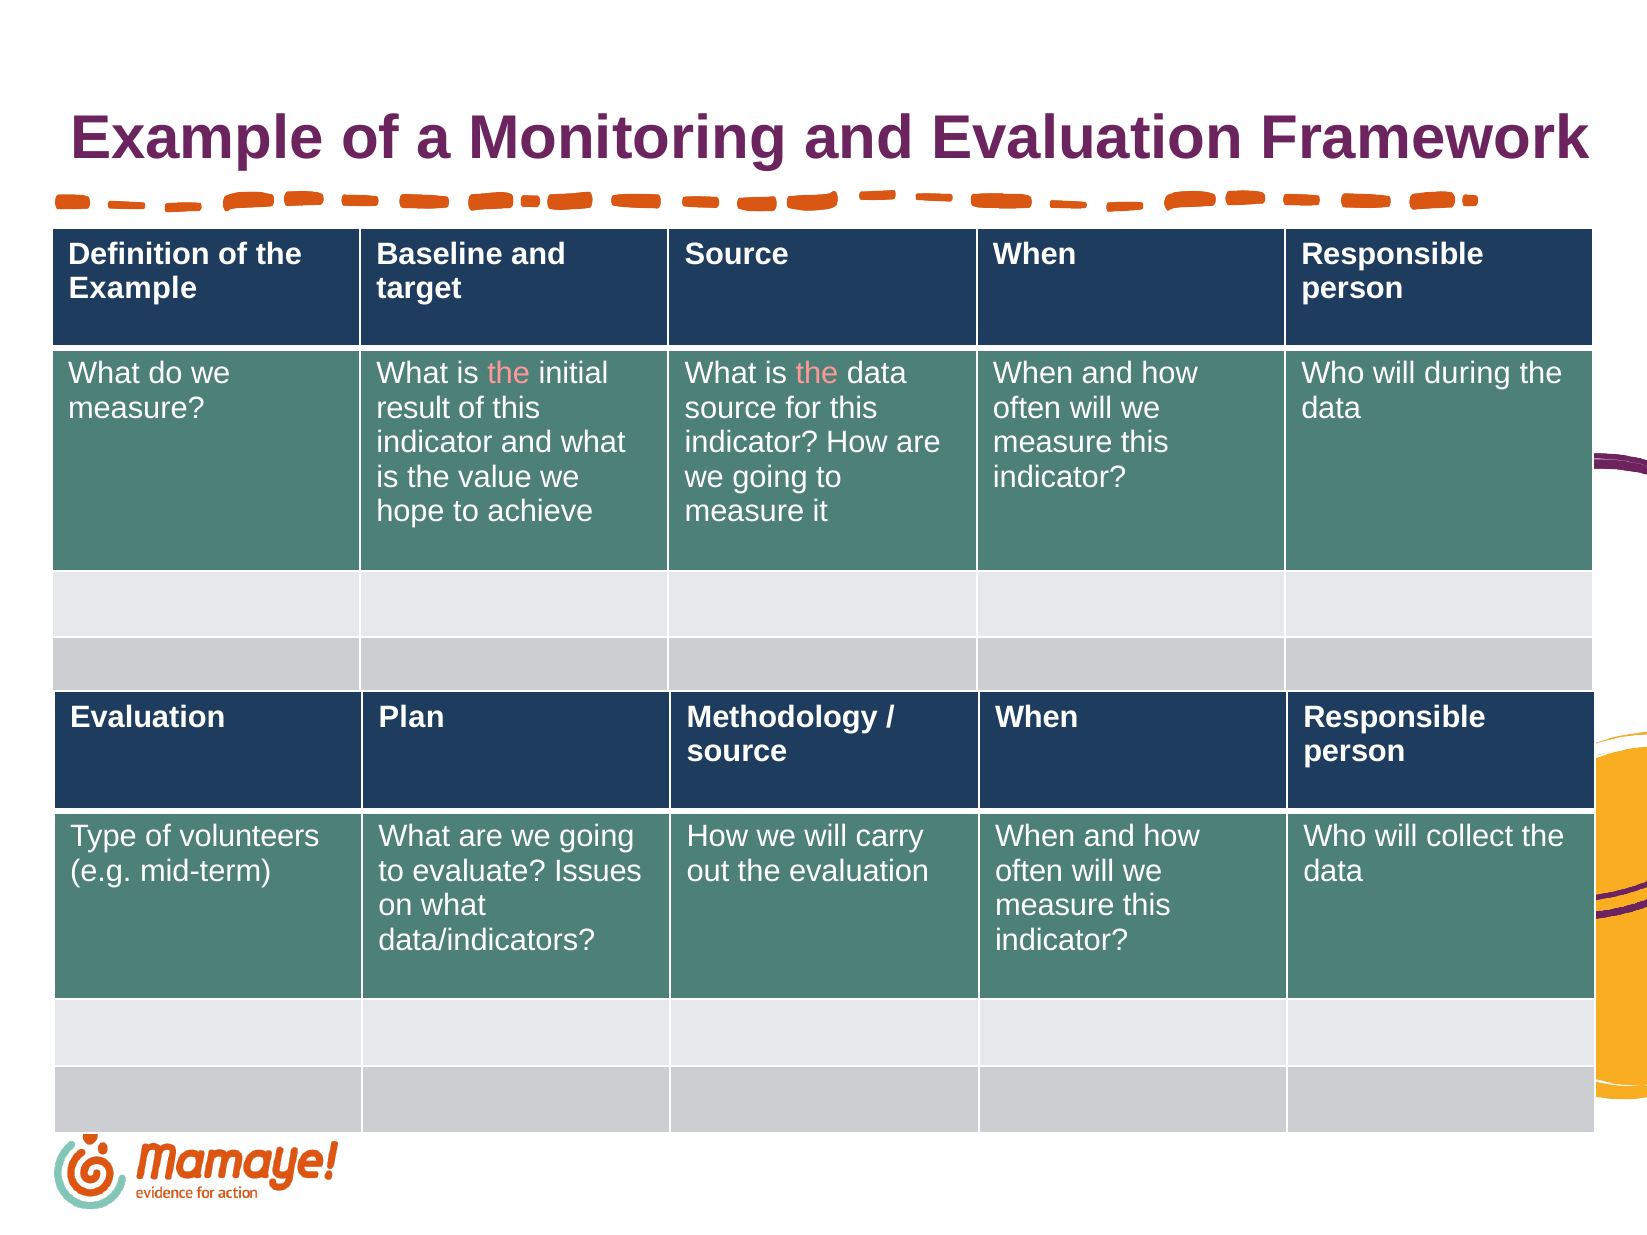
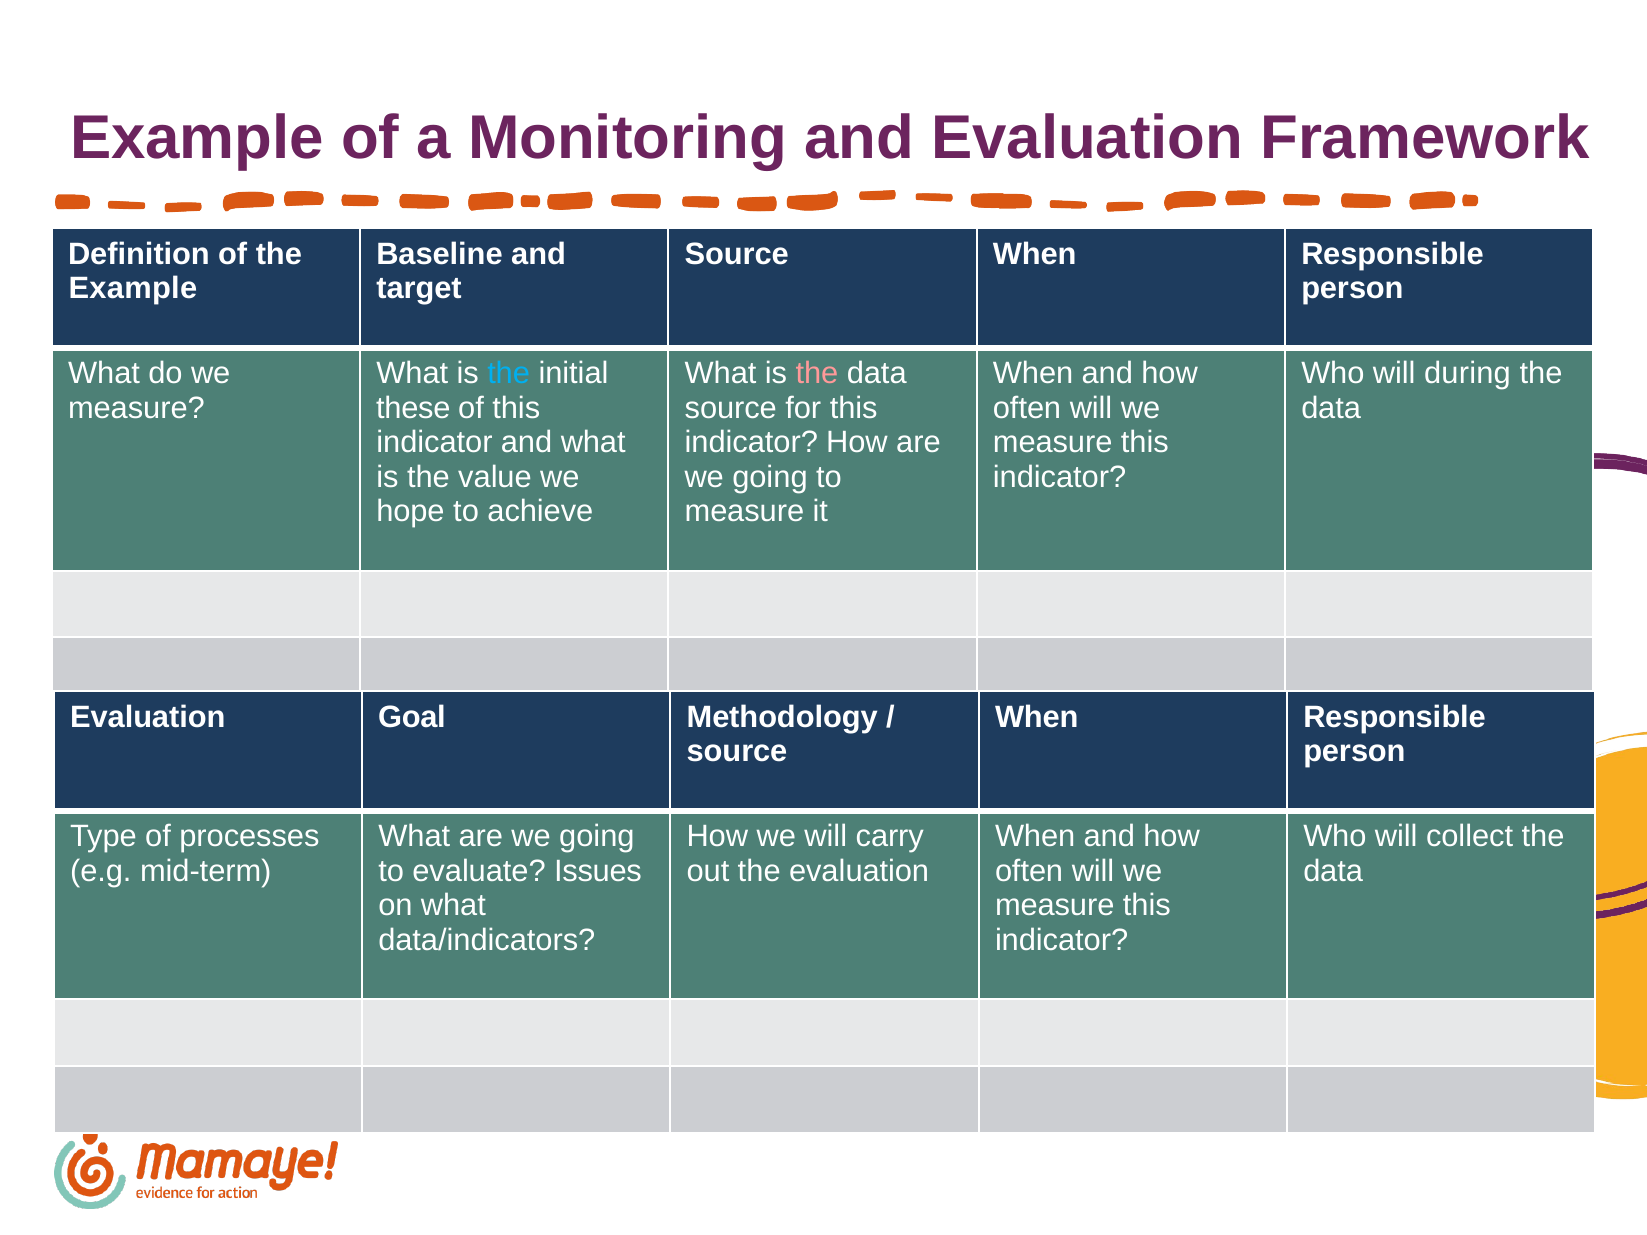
the at (509, 374) colour: pink -> light blue
result: result -> these
Plan: Plan -> Goal
volunteers: volunteers -> processes
